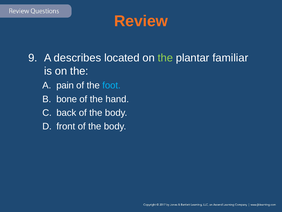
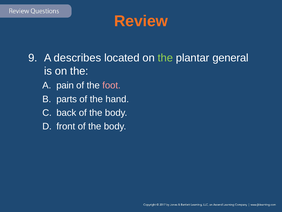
familiar: familiar -> general
foot colour: light blue -> pink
bone: bone -> parts
